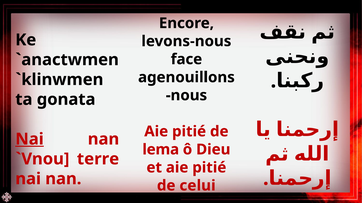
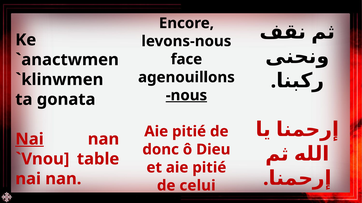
nous underline: none -> present
lema: lema -> donc
terre: terre -> table
